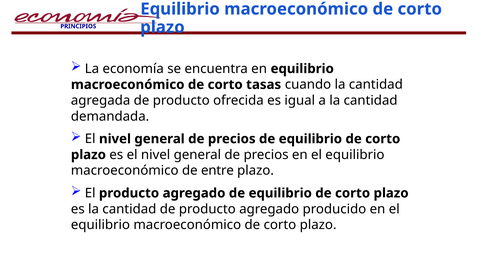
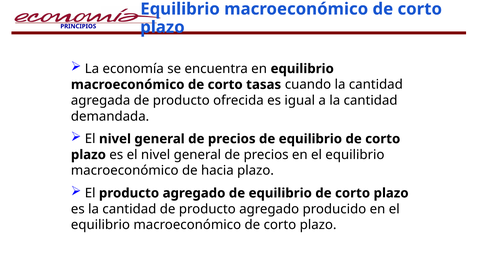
entre: entre -> hacia
